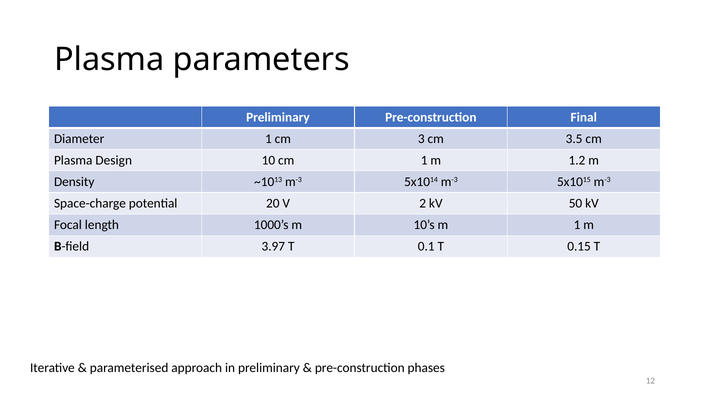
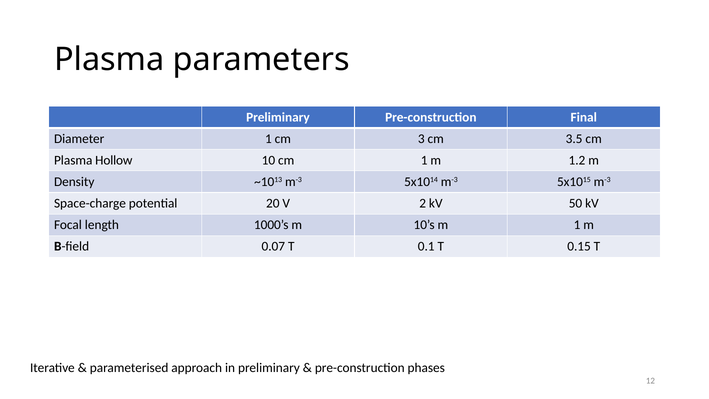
Design: Design -> Hollow
3.97: 3.97 -> 0.07
